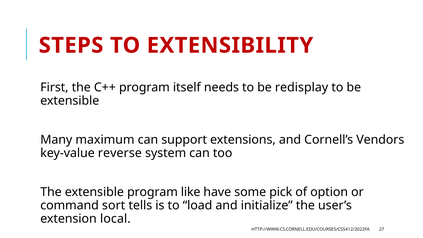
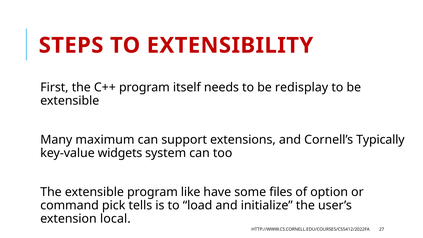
Vendors: Vendors -> Typically
reverse: reverse -> widgets
pick: pick -> files
sort: sort -> pick
